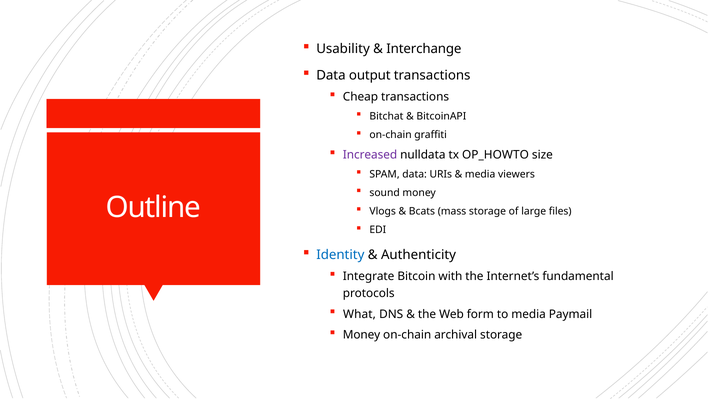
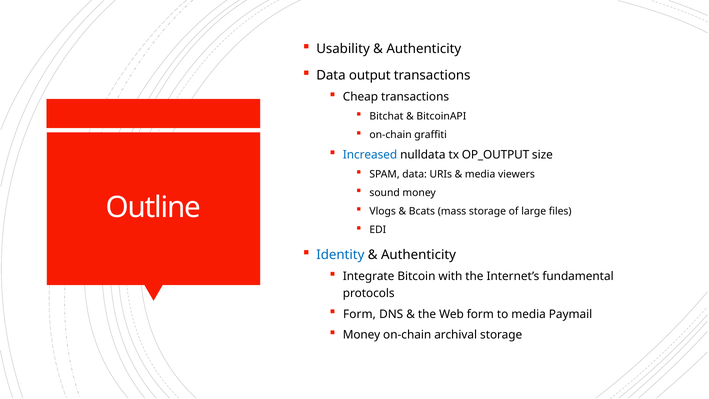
Interchange at (424, 49): Interchange -> Authenticity
Increased colour: purple -> blue
OP_HOWTO: OP_HOWTO -> OP_OUTPUT
What at (359, 314): What -> Form
